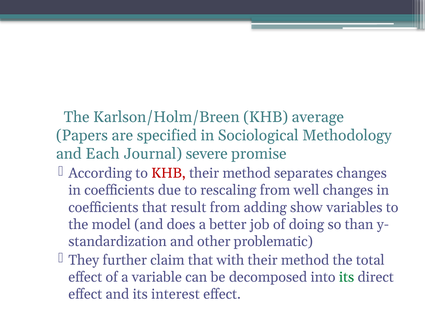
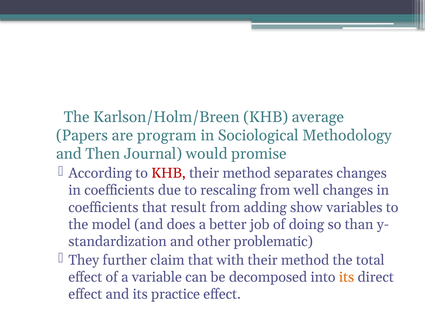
specified: specified -> program
Each: Each -> Then
severe: severe -> would
its at (347, 277) colour: green -> orange
interest: interest -> practice
